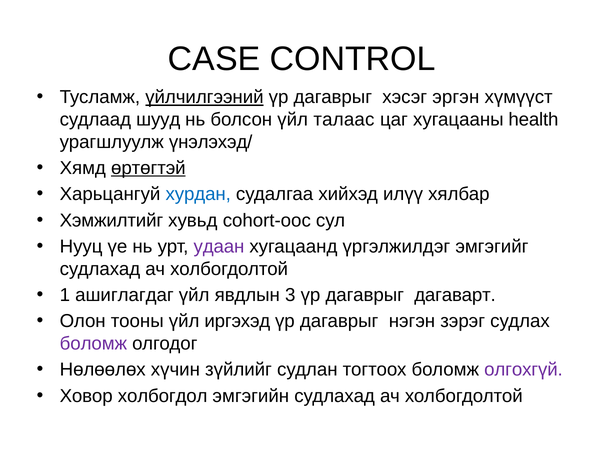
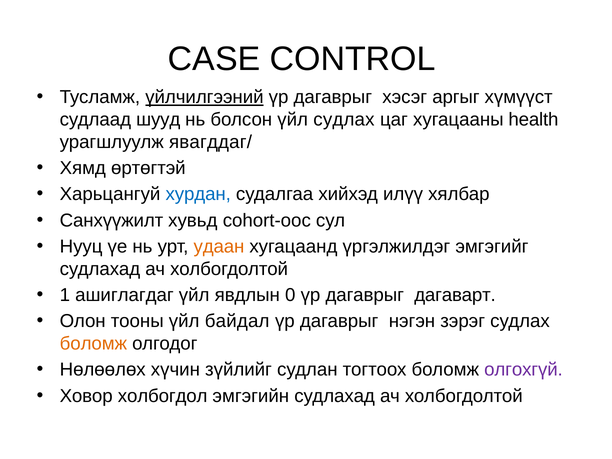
эргэн: эргэн -> аргыг
үйл талаас: талаас -> судлах
үнэлэхэд/: үнэлэхэд/ -> явагддаг/
өртөгтэй underline: present -> none
Хэмжилтийг: Хэмжилтийг -> Санхүүжилт
удаан colour: purple -> orange
3: 3 -> 0
иргэхэд: иргэхэд -> байдал
боломж at (93, 344) colour: purple -> orange
